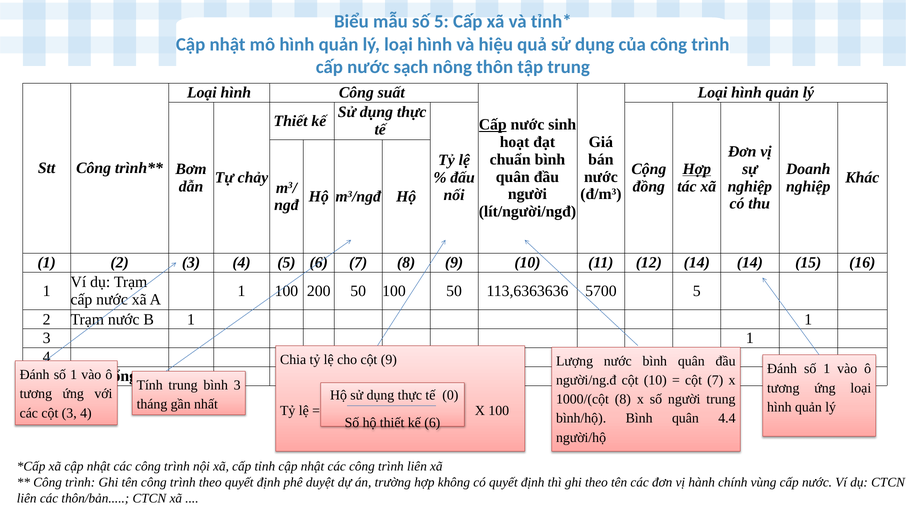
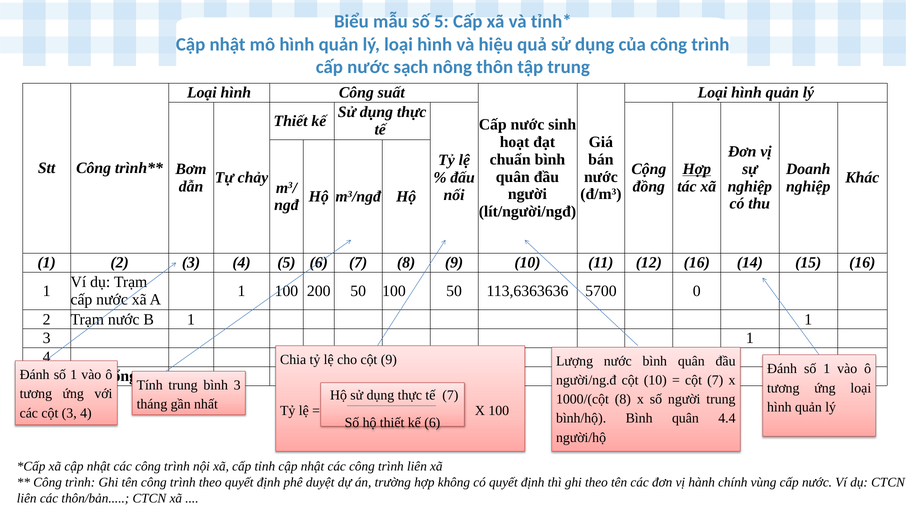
Cấp at (493, 125) underline: present -> none
12 14: 14 -> 16
5700 5: 5 -> 0
tế 0: 0 -> 7
